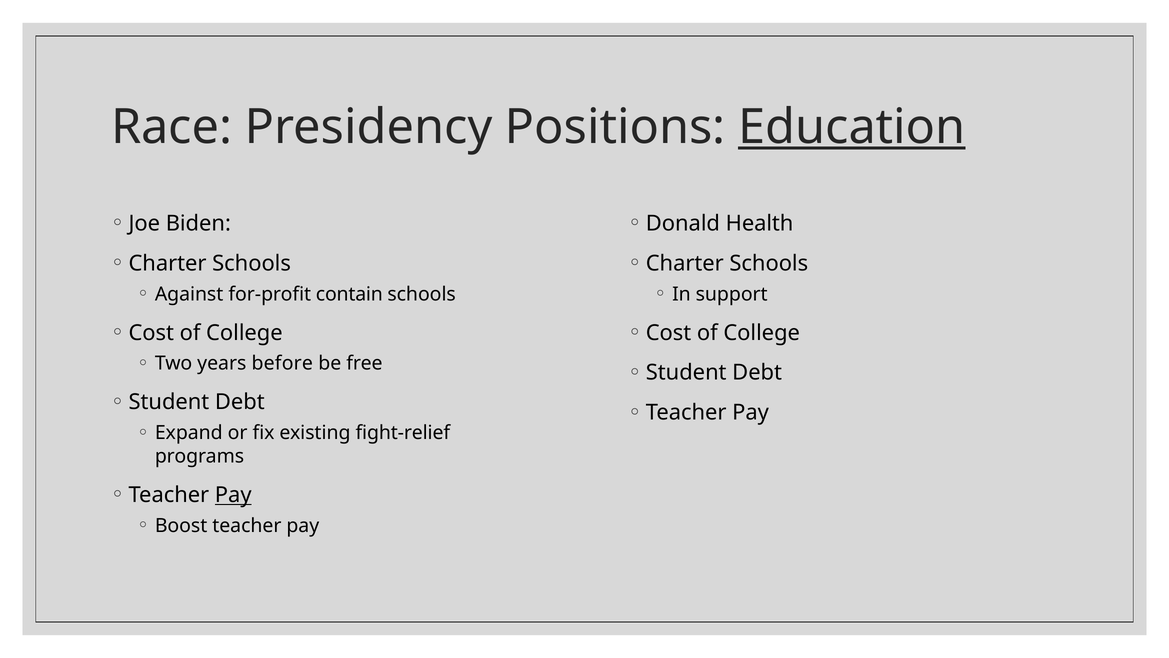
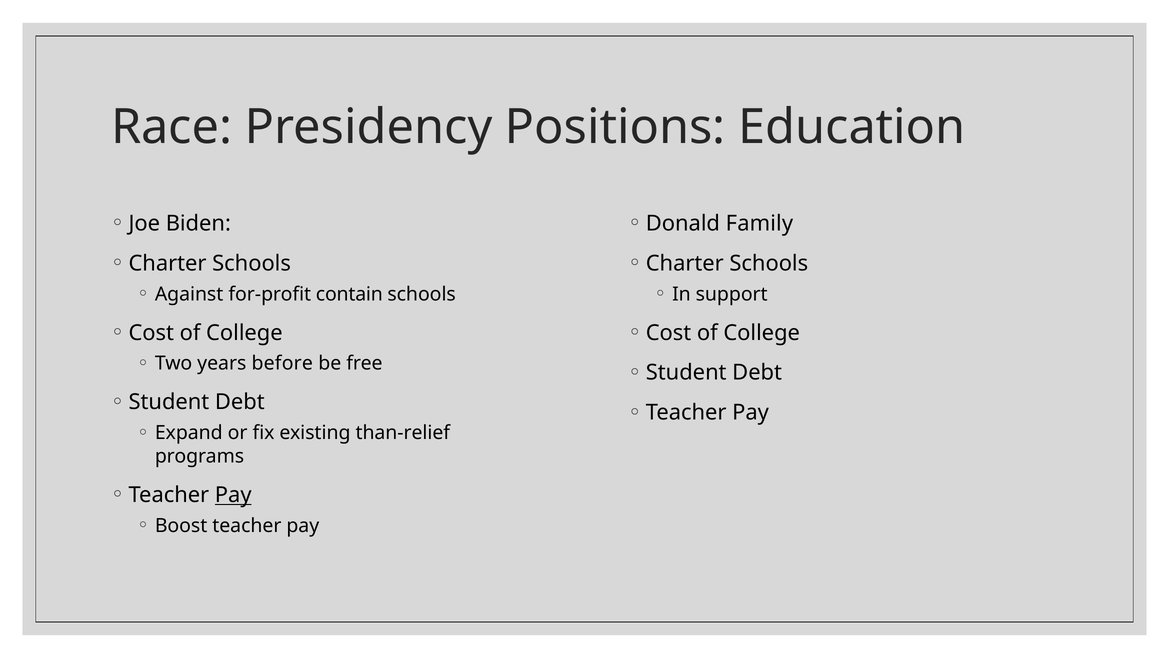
Education underline: present -> none
Health: Health -> Family
fight-relief: fight-relief -> than-relief
